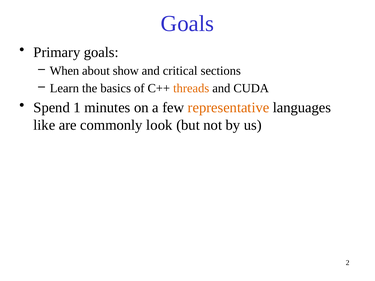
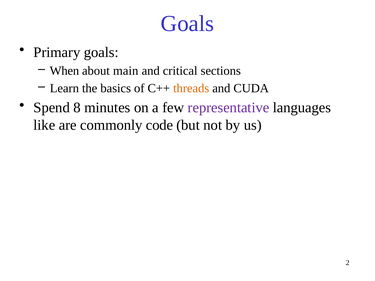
show: show -> main
1: 1 -> 8
representative colour: orange -> purple
look: look -> code
